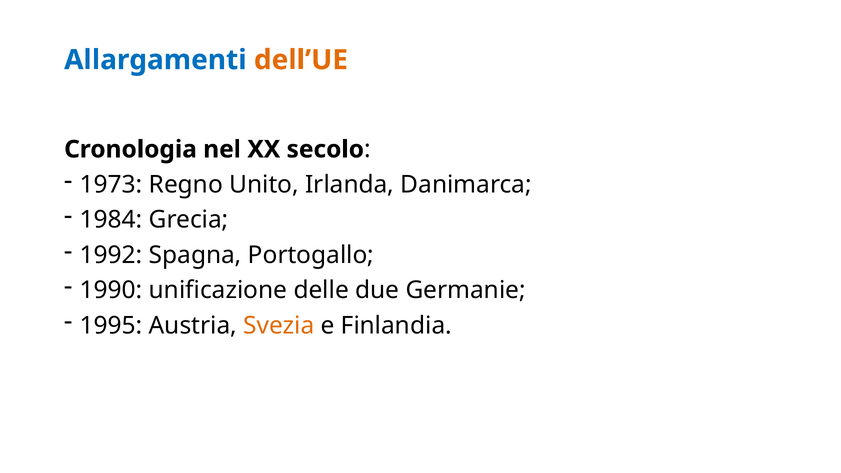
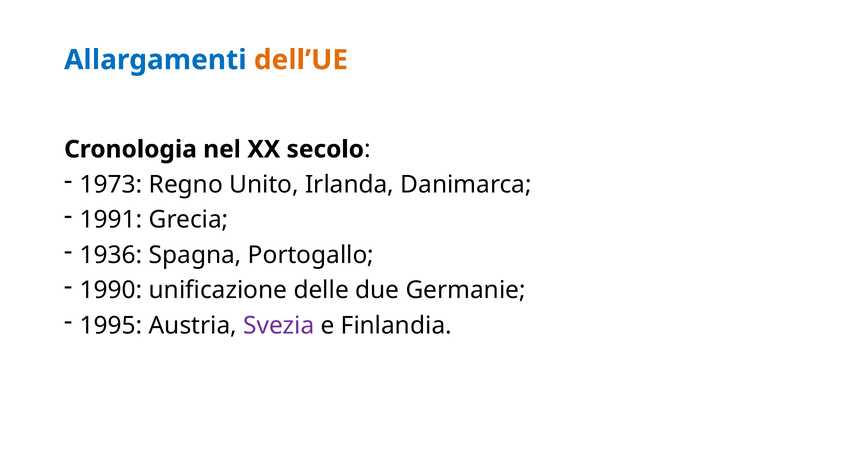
1984: 1984 -> 1991
1992: 1992 -> 1936
Svezia colour: orange -> purple
